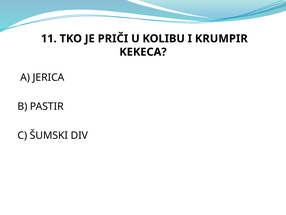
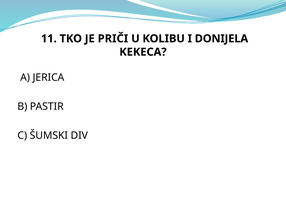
KRUMPIR: KRUMPIR -> DONIJELA
